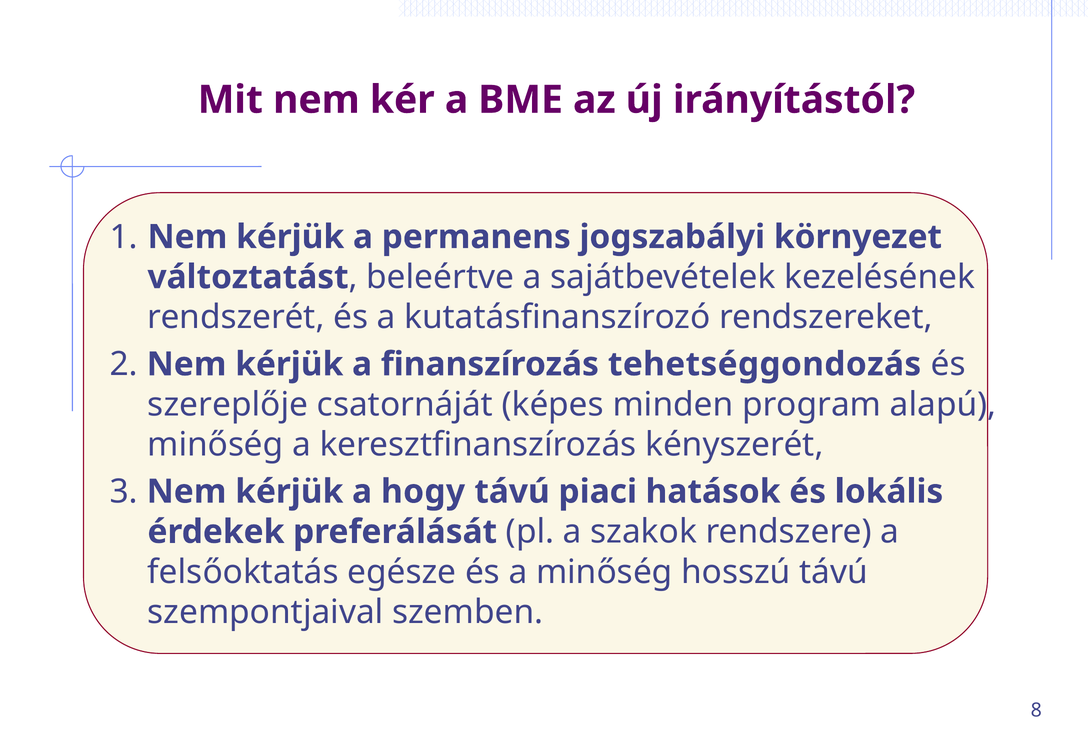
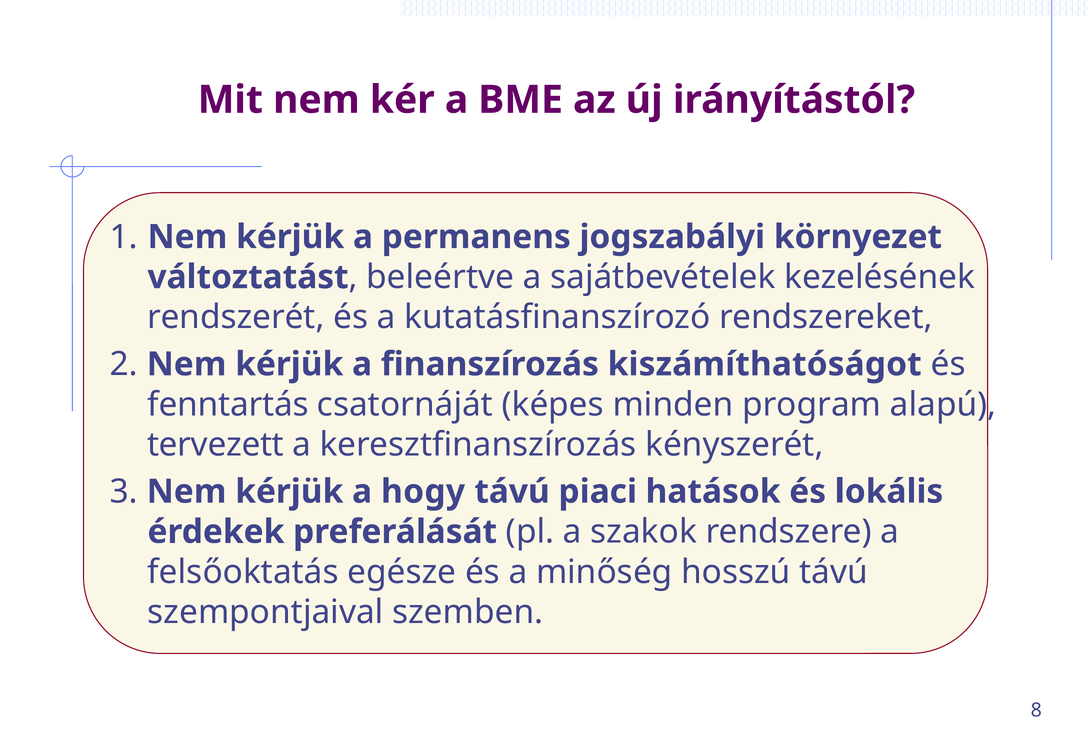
tehetséggondozás: tehetséggondozás -> kiszámíthatóságot
szereplője: szereplője -> fenntartás
minőség at (215, 444): minőség -> tervezett
